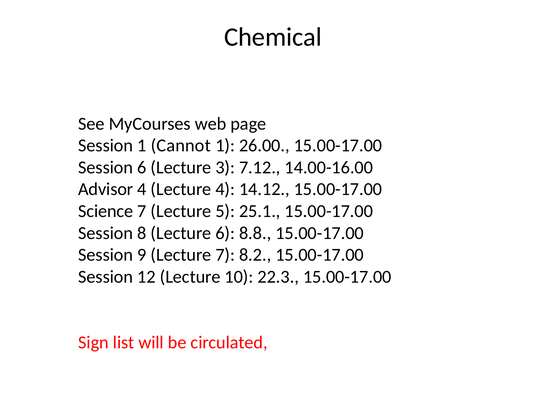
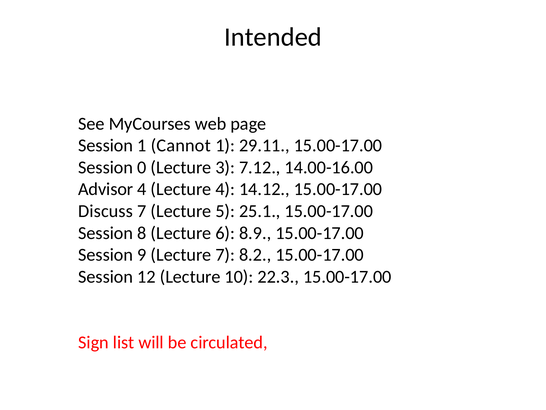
Chemical: Chemical -> Intended
26.00: 26.00 -> 29.11
Session 6: 6 -> 0
Science: Science -> Discuss
8.8: 8.8 -> 8.9
